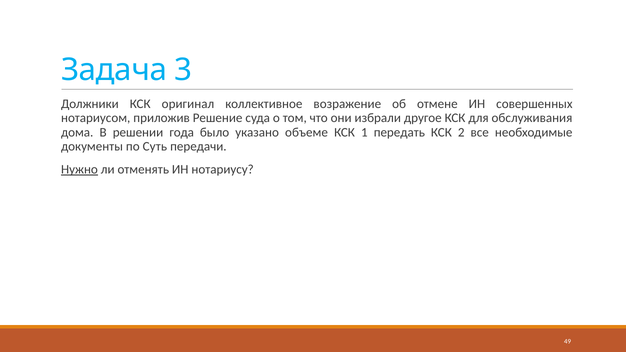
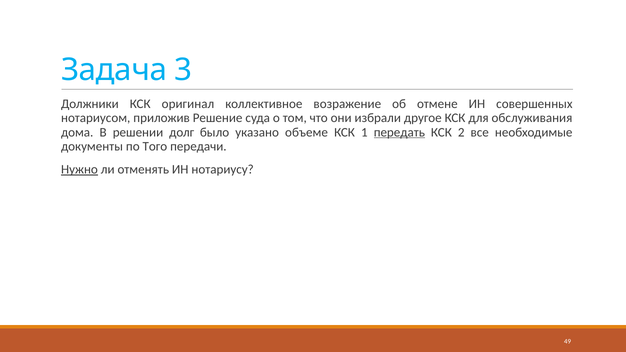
года: года -> долг
передать underline: none -> present
Суть: Суть -> Того
